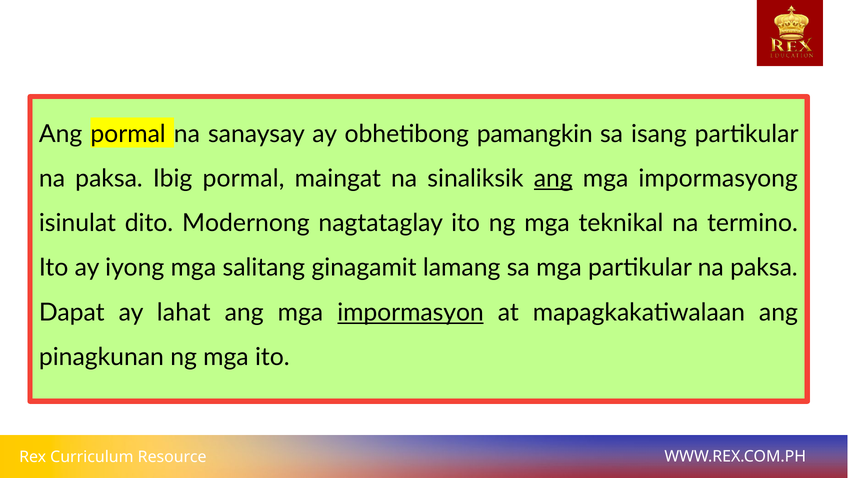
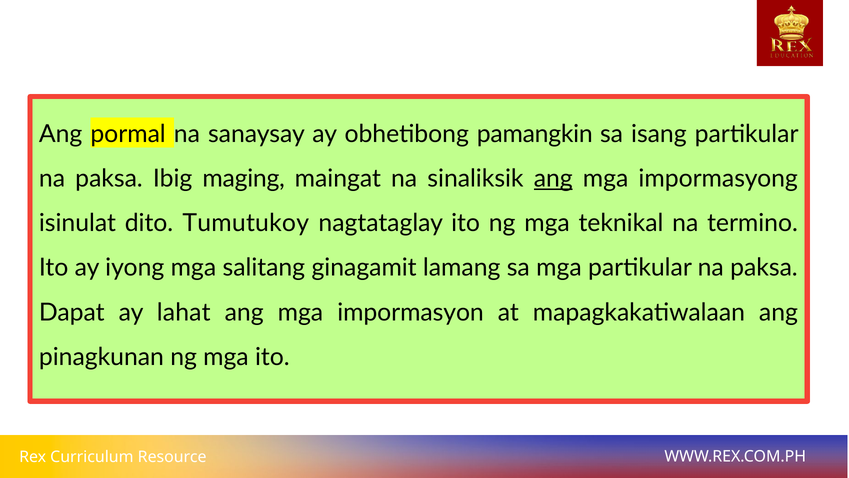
Ibig pormal: pormal -> maging
Modernong: Modernong -> Tumutukoy
impormasyon underline: present -> none
